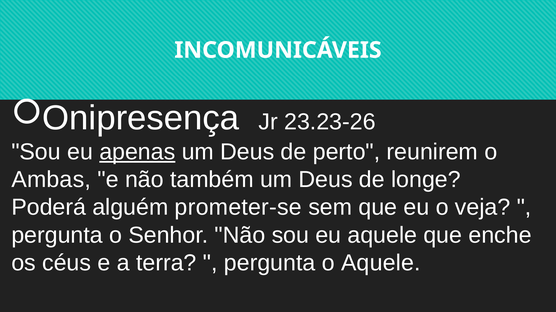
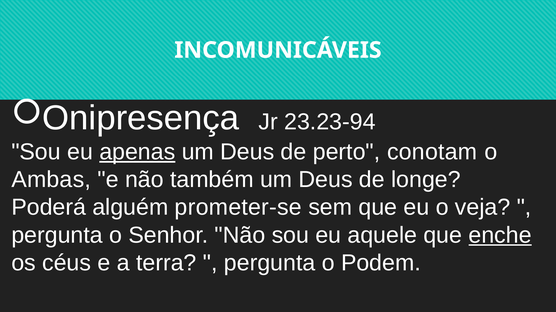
23.23-26: 23.23-26 -> 23.23-94
reunirem: reunirem -> conotam
enche underline: none -> present
o Aquele: Aquele -> Podem
